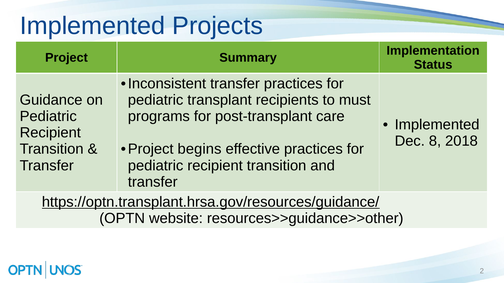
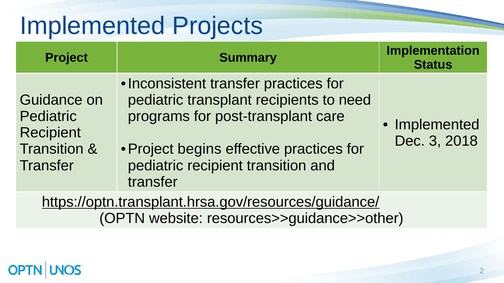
must: must -> need
8: 8 -> 3
